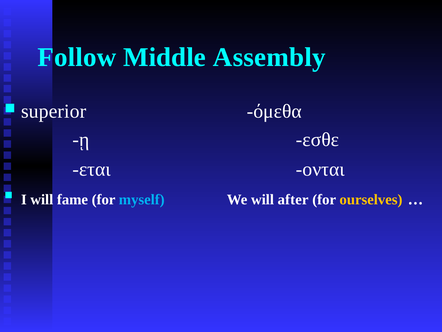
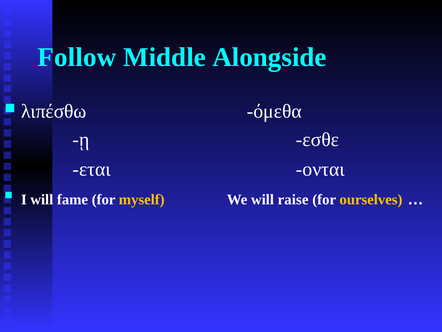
Assembly: Assembly -> Alongside
superior: superior -> λιπέσθω
myself colour: light blue -> yellow
after: after -> raise
